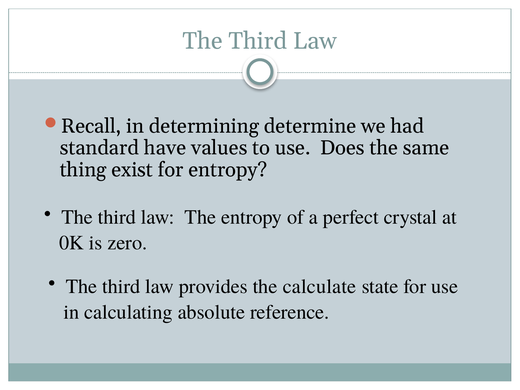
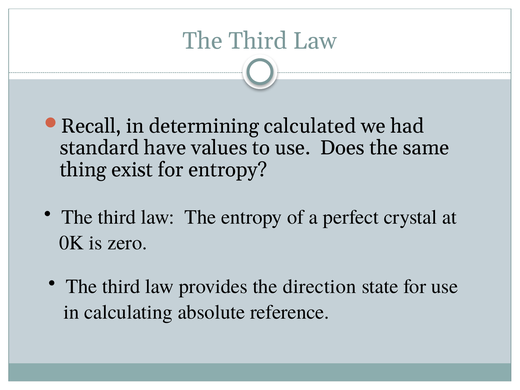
determine: determine -> calculated
calculate: calculate -> direction
